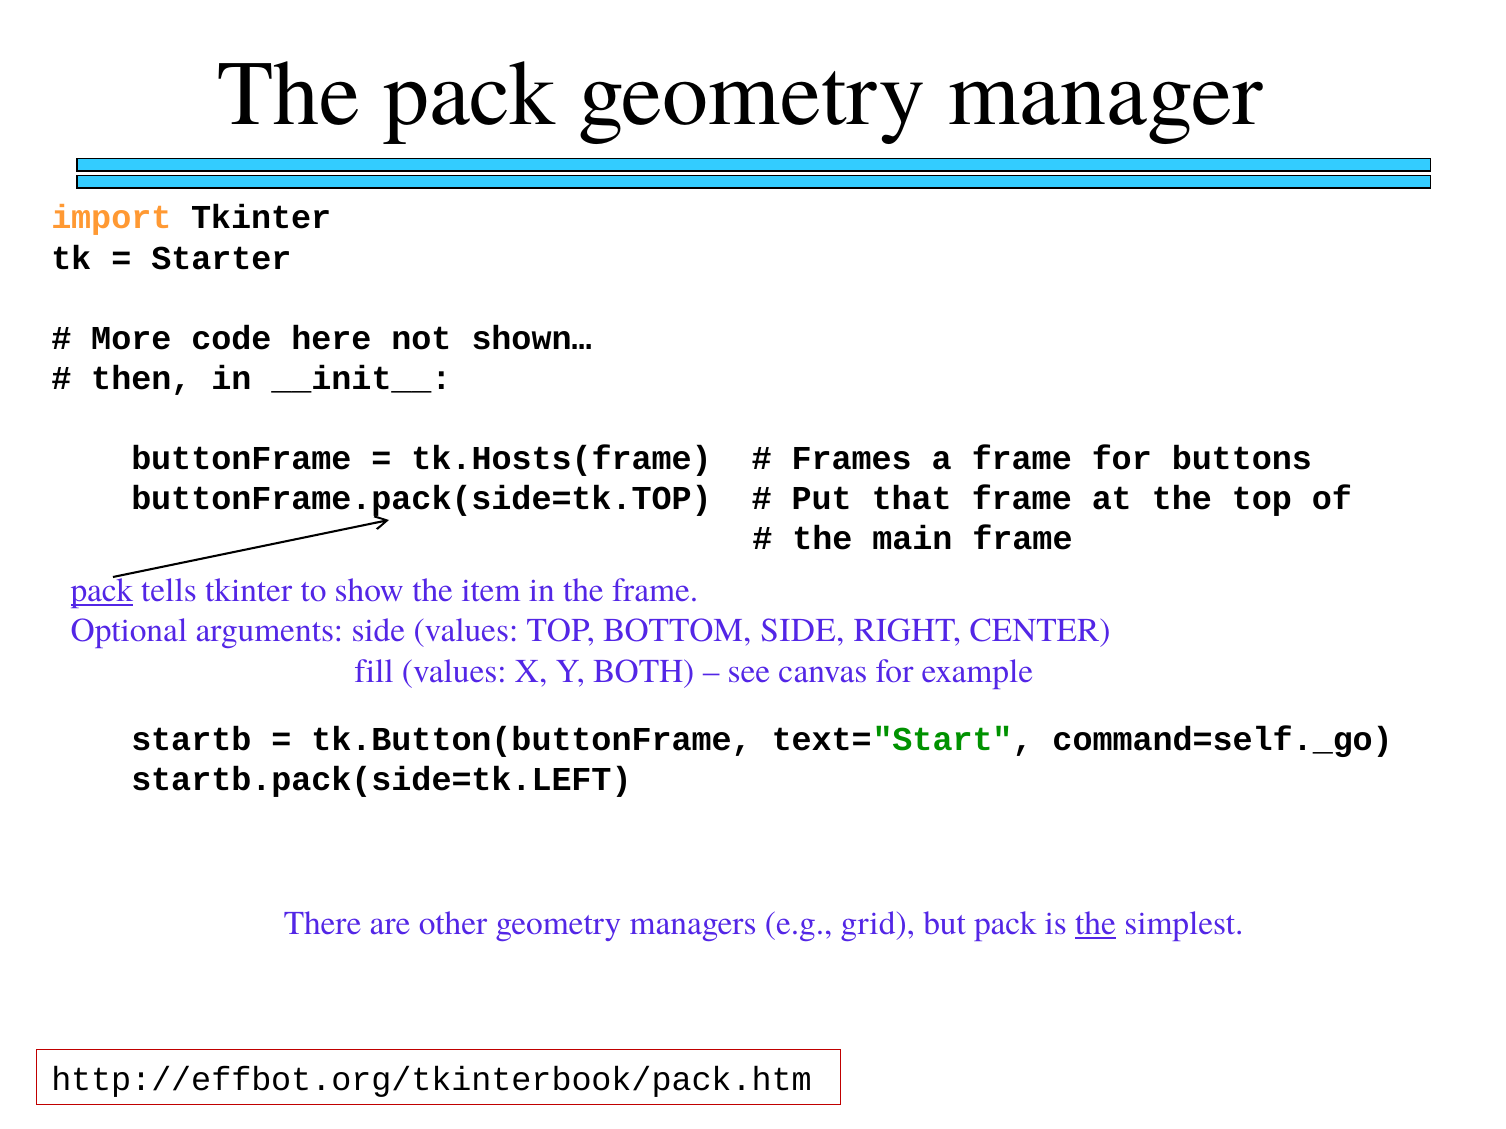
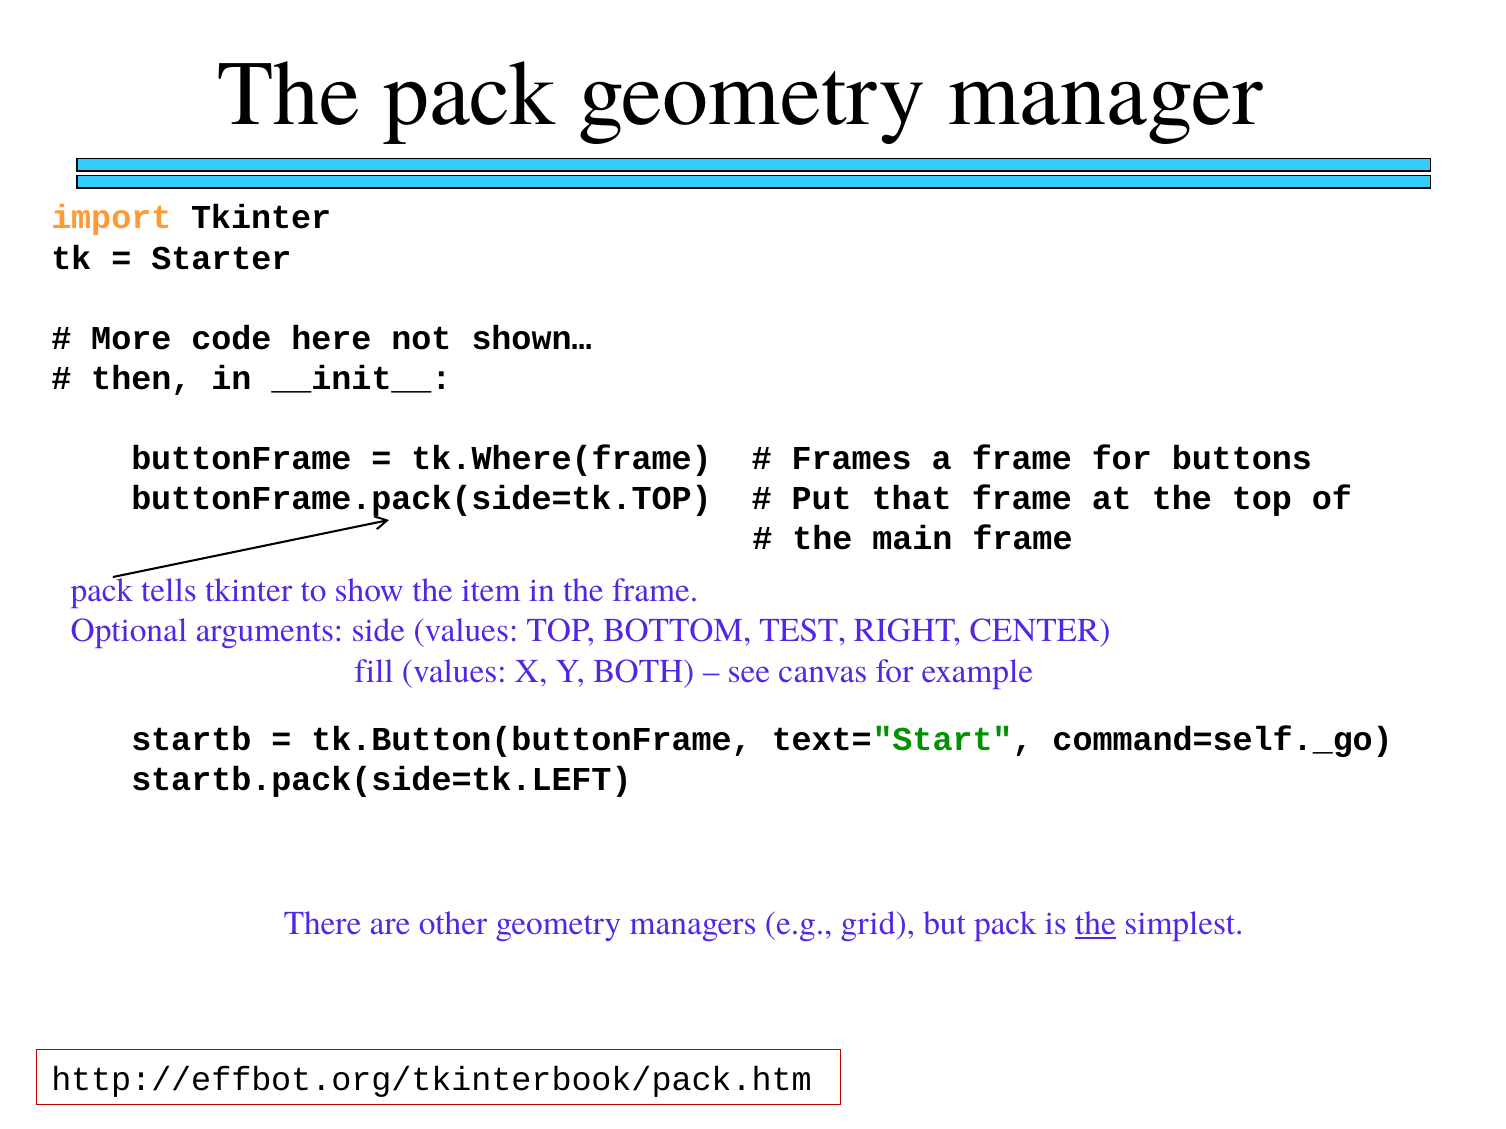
tk.Hosts(frame: tk.Hosts(frame -> tk.Where(frame
pack at (102, 591) underline: present -> none
BOTTOM SIDE: SIDE -> TEST
